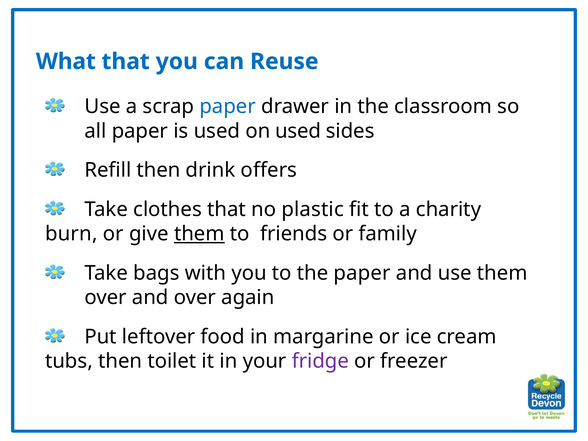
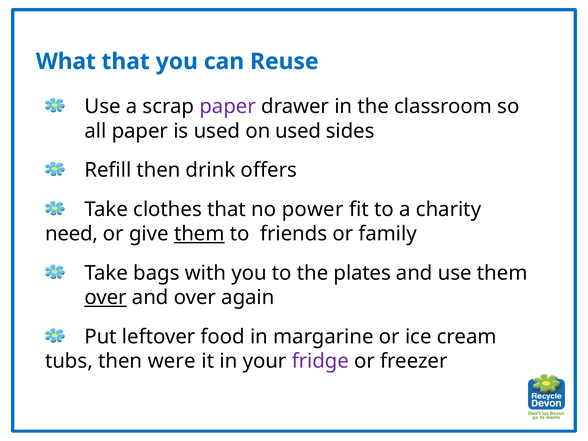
paper at (228, 107) colour: blue -> purple
plastic: plastic -> power
burn: burn -> need
the paper: paper -> plates
over at (106, 298) underline: none -> present
toilet: toilet -> were
